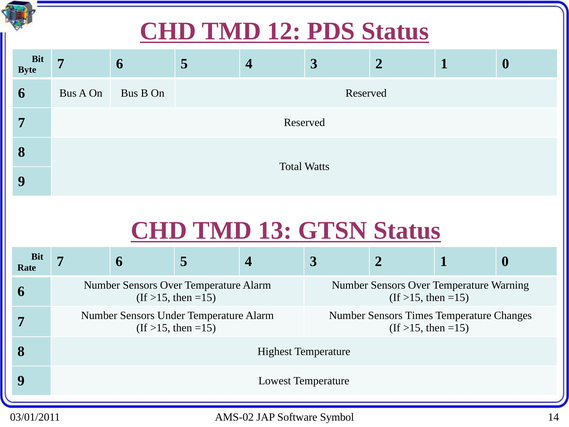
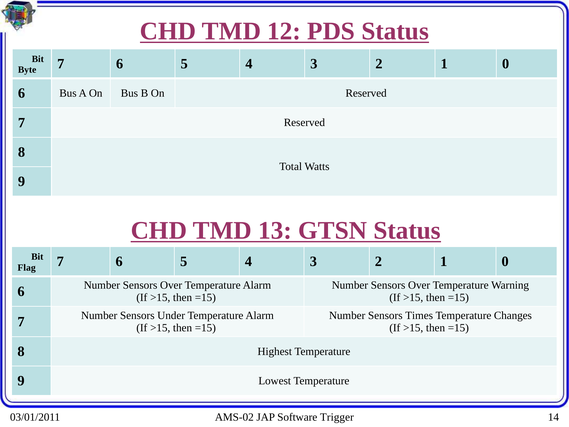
Rate: Rate -> Flag
Symbol: Symbol -> Trigger
